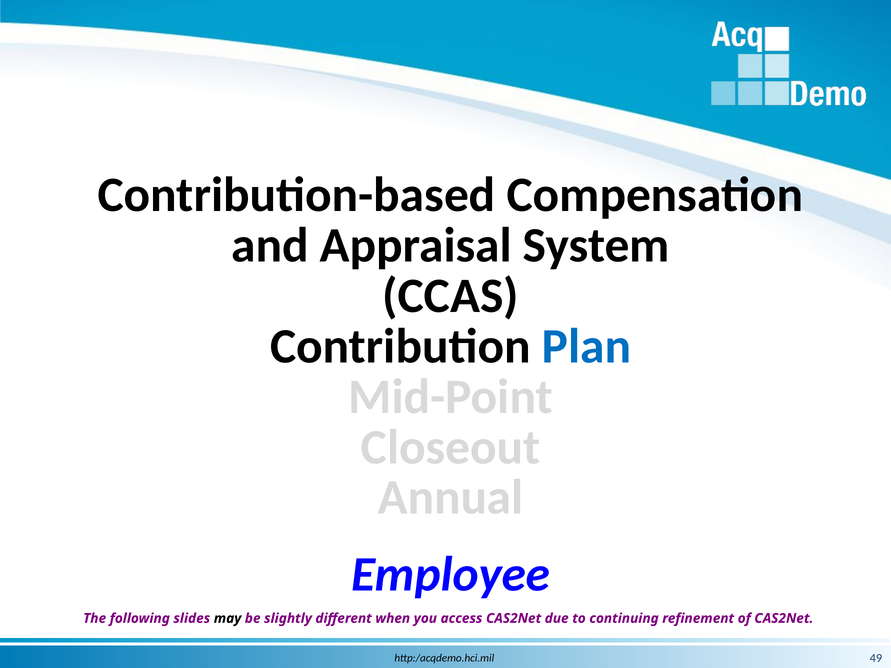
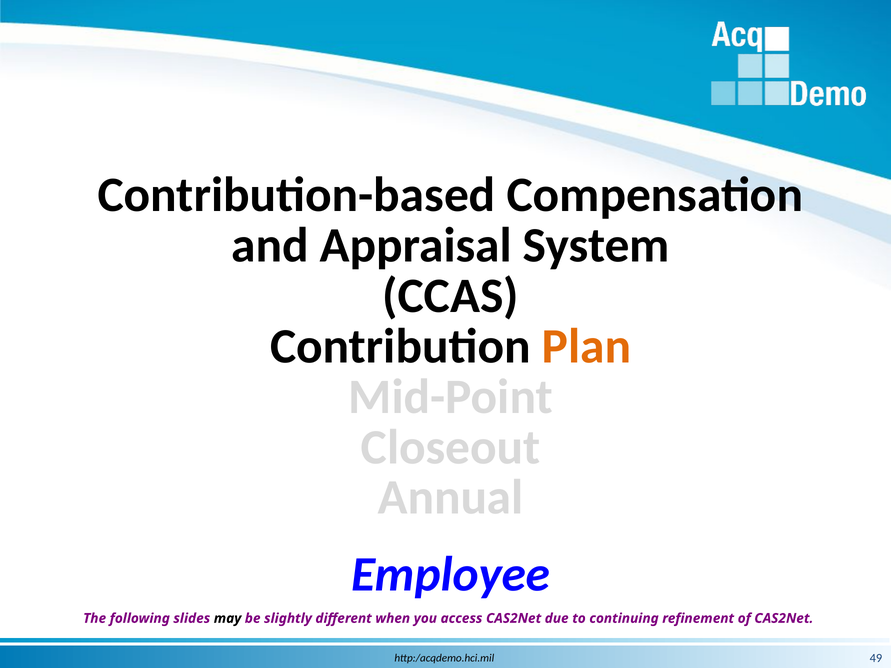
Plan colour: blue -> orange
